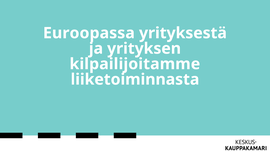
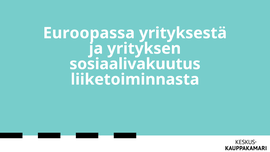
kilpailijoitamme: kilpailijoitamme -> sosiaalivakuutus
